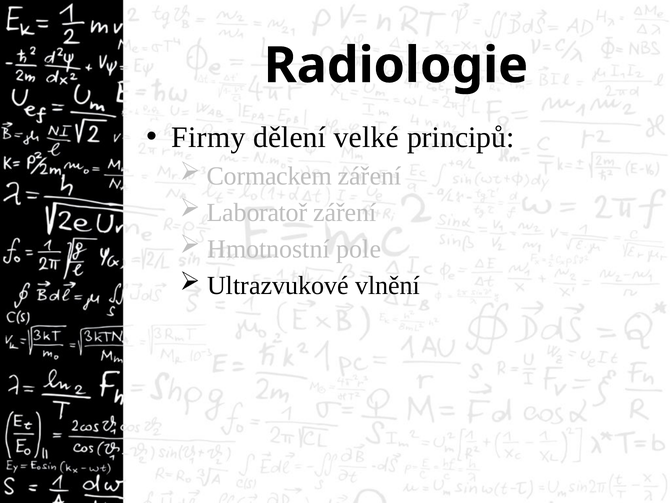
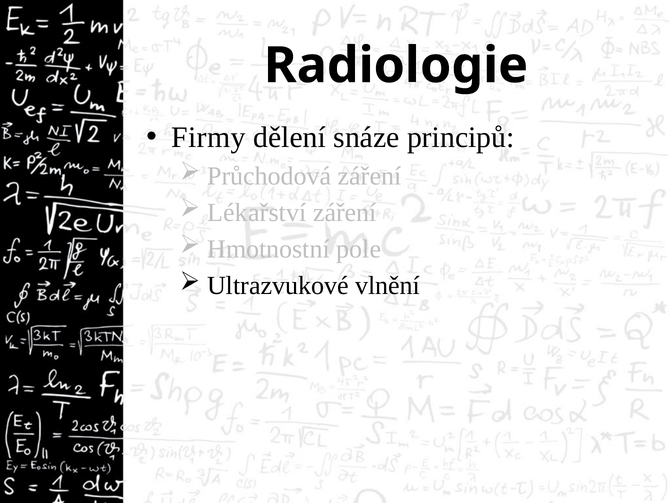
velké: velké -> snáze
Cormackem: Cormackem -> Průchodová
Laboratoř: Laboratoř -> Lékařství
